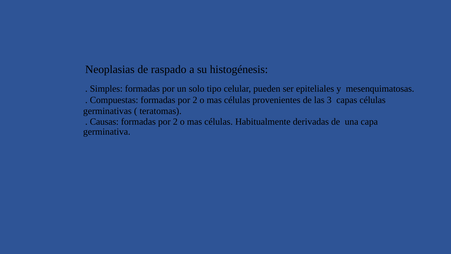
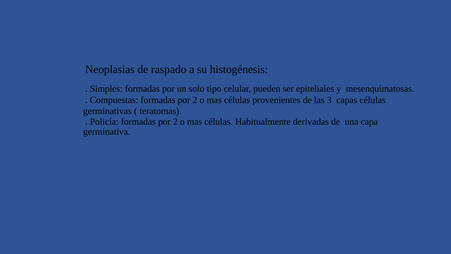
Causas: Causas -> Policía
